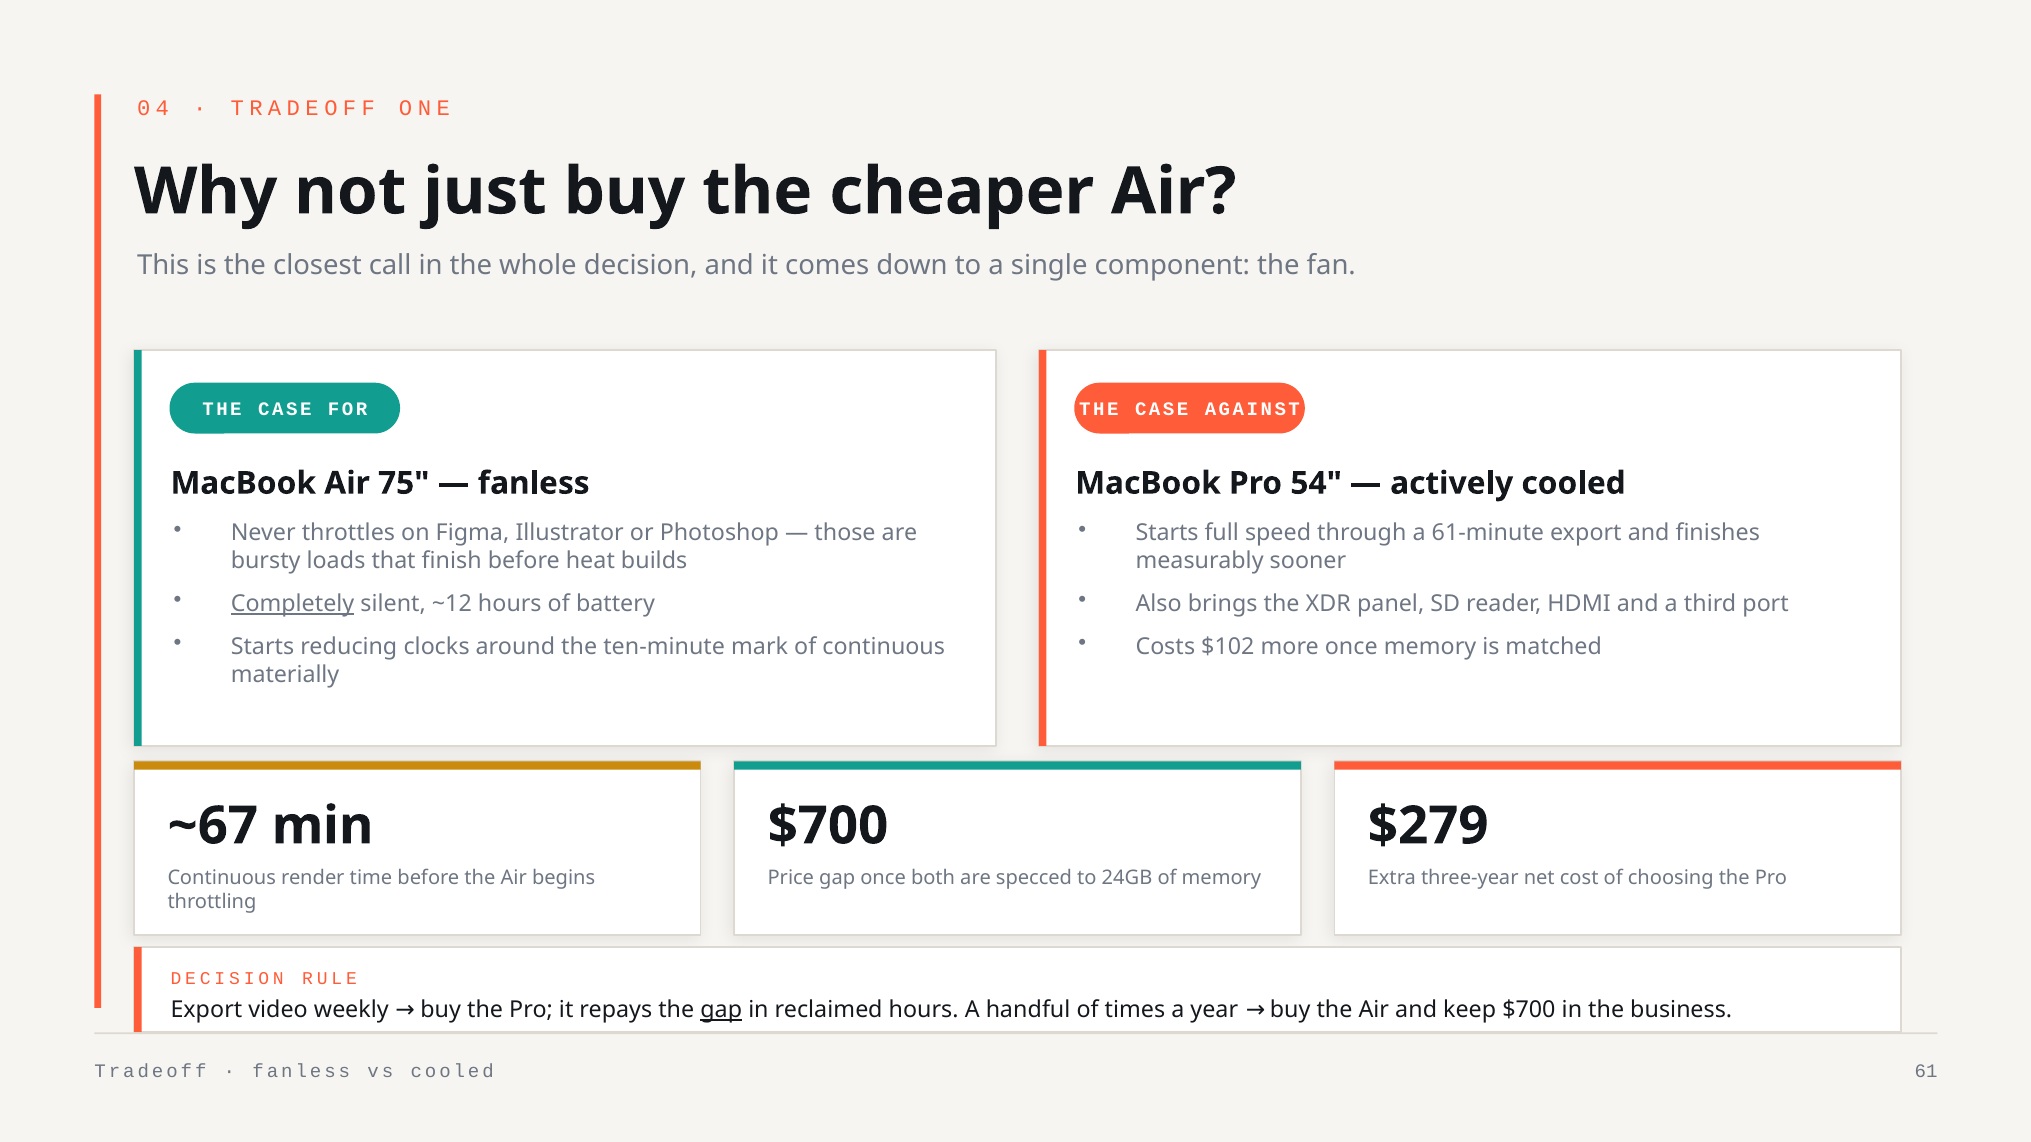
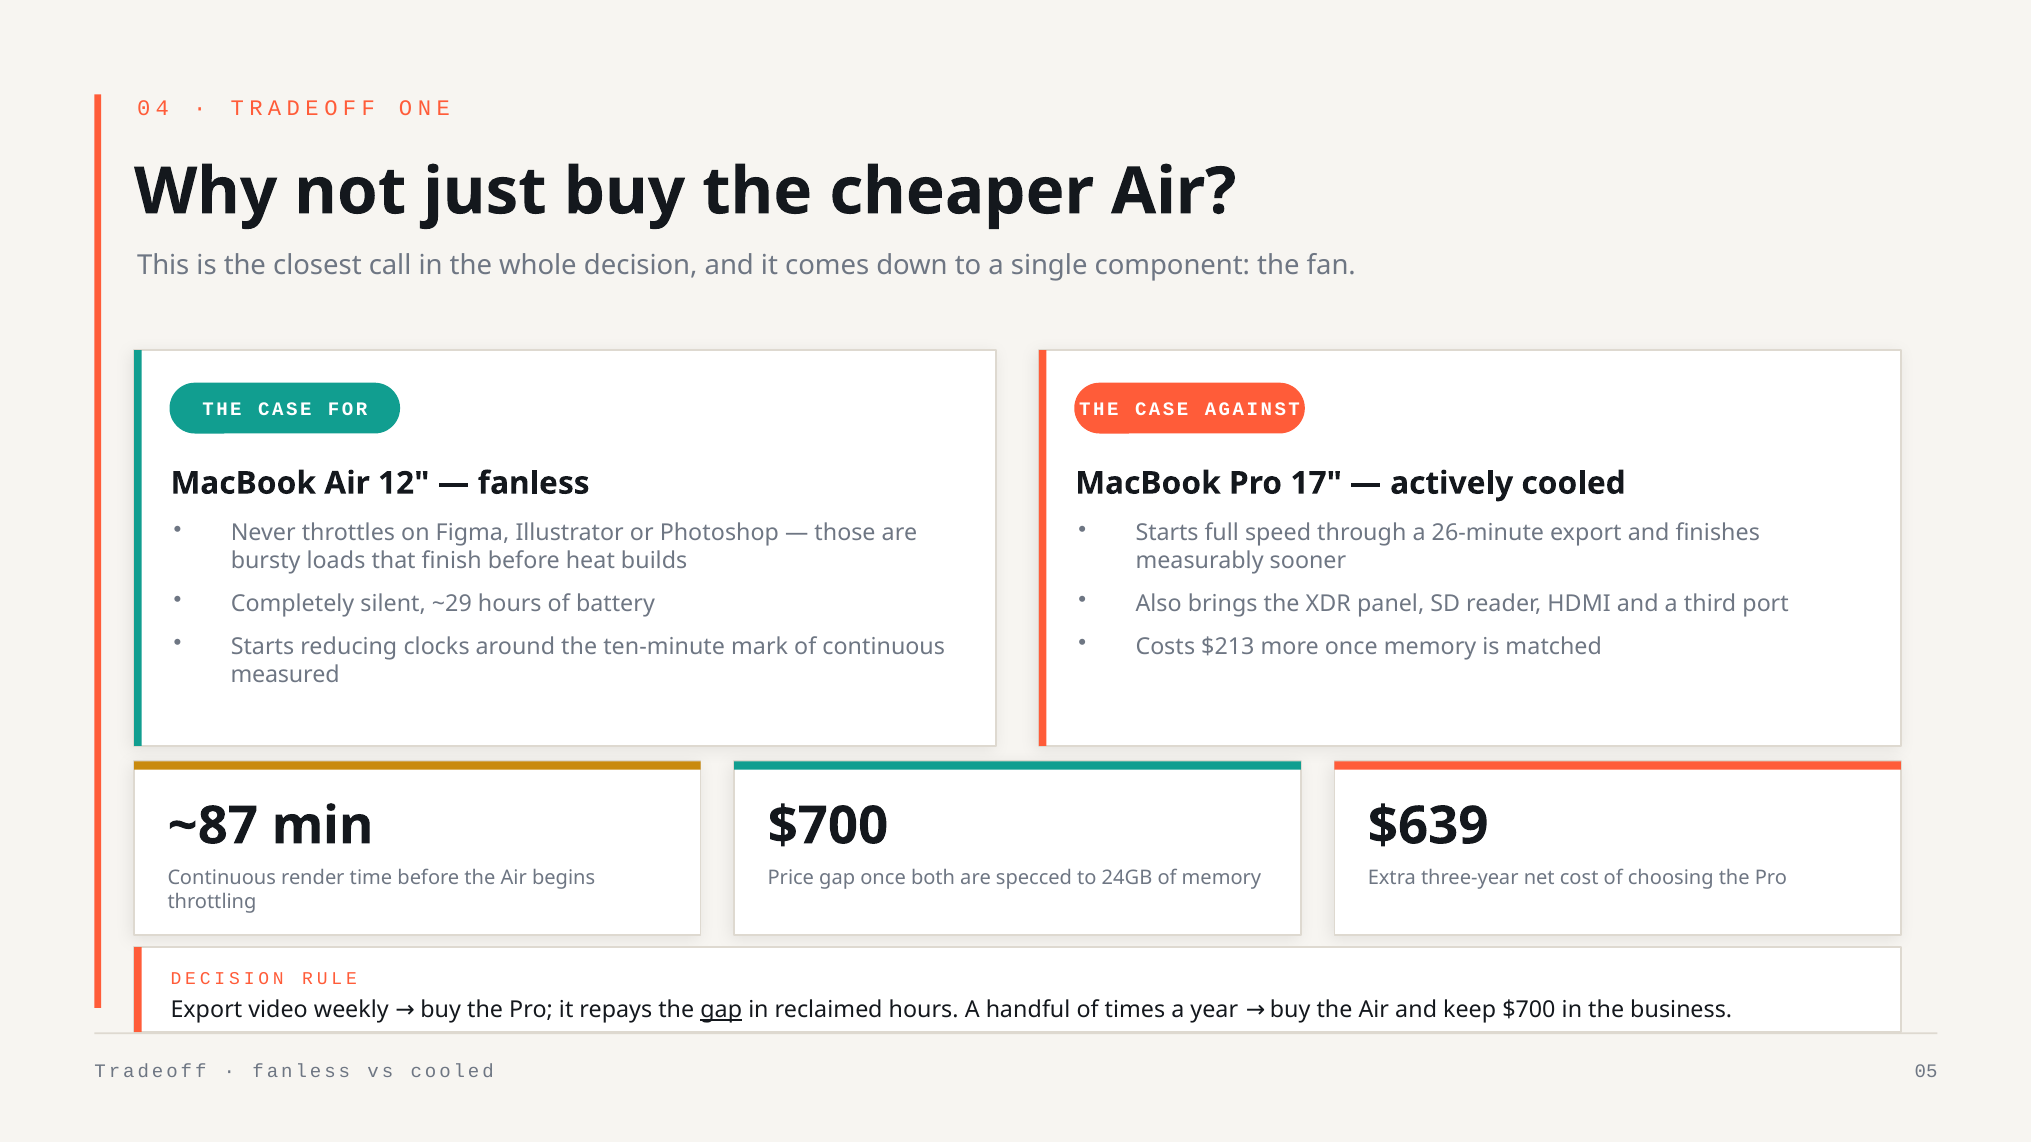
75: 75 -> 12
54: 54 -> 17
61-minute: 61-minute -> 26-minute
Completely underline: present -> none
~12: ~12 -> ~29
$102: $102 -> $213
materially: materially -> measured
~67: ~67 -> ~87
$279: $279 -> $639
61: 61 -> 05
